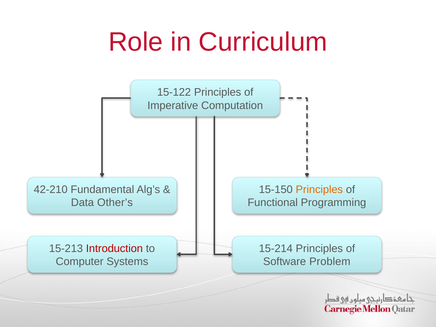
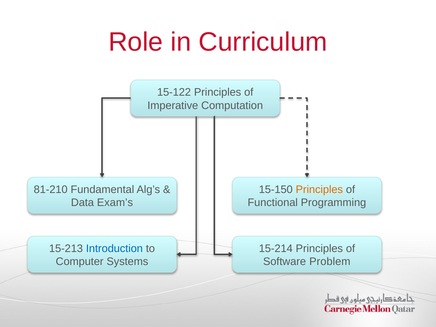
42-210: 42-210 -> 81-210
Other’s: Other’s -> Exam’s
Introduction colour: red -> blue
